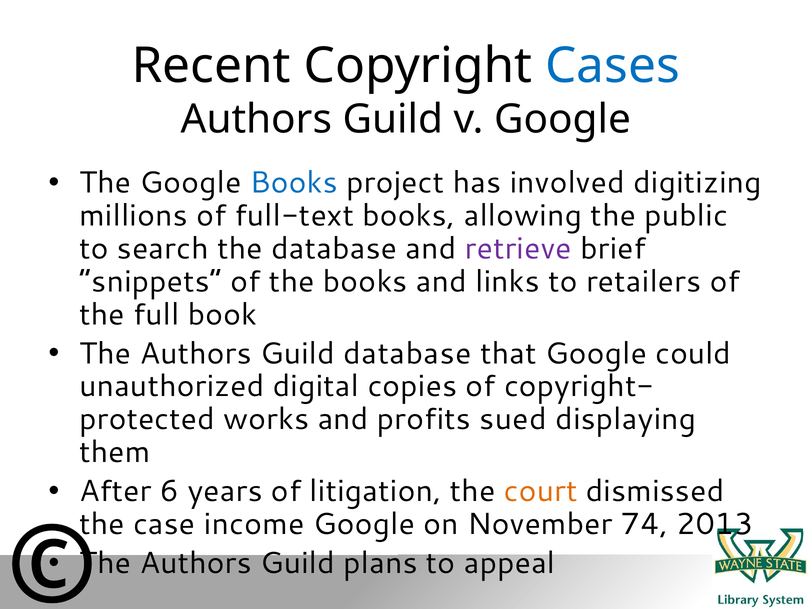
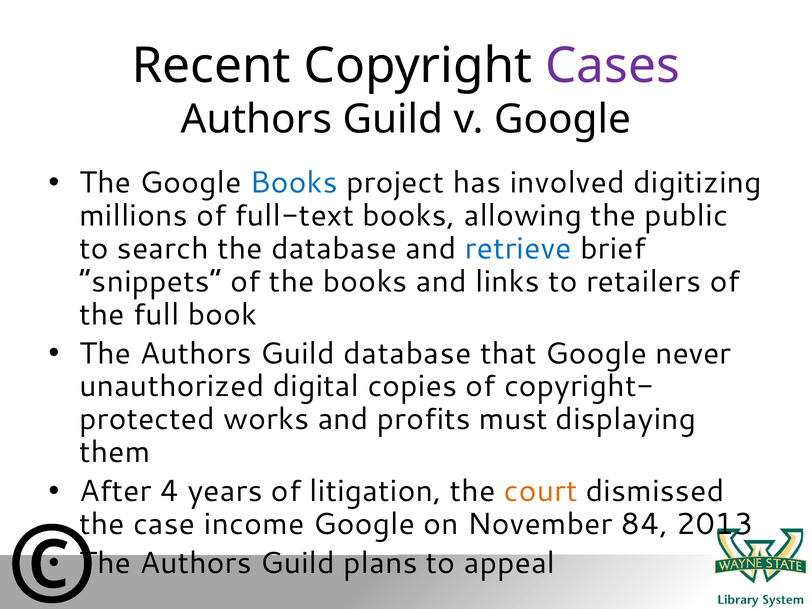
Cases colour: blue -> purple
retrieve colour: purple -> blue
could: could -> never
sued: sued -> must
6: 6 -> 4
74: 74 -> 84
